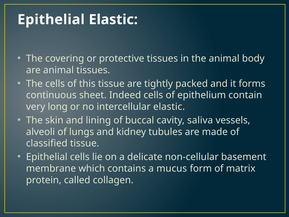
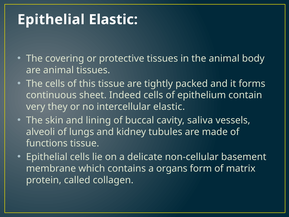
long: long -> they
classified: classified -> functions
mucus: mucus -> organs
